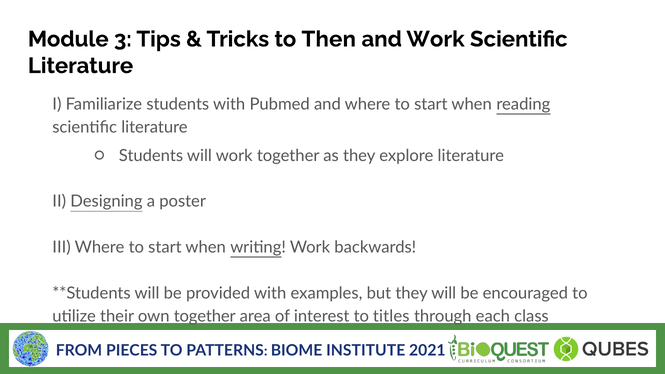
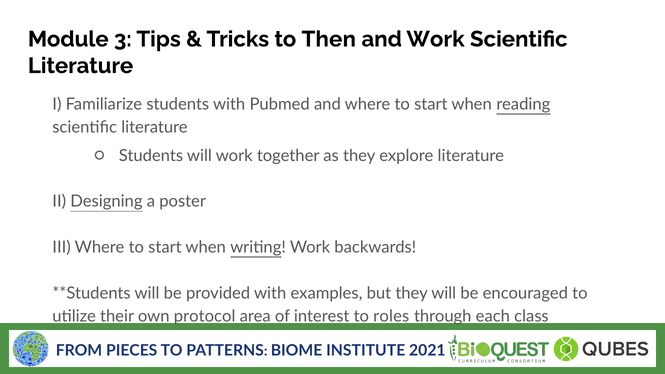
own together: together -> protocol
titles: titles -> roles
